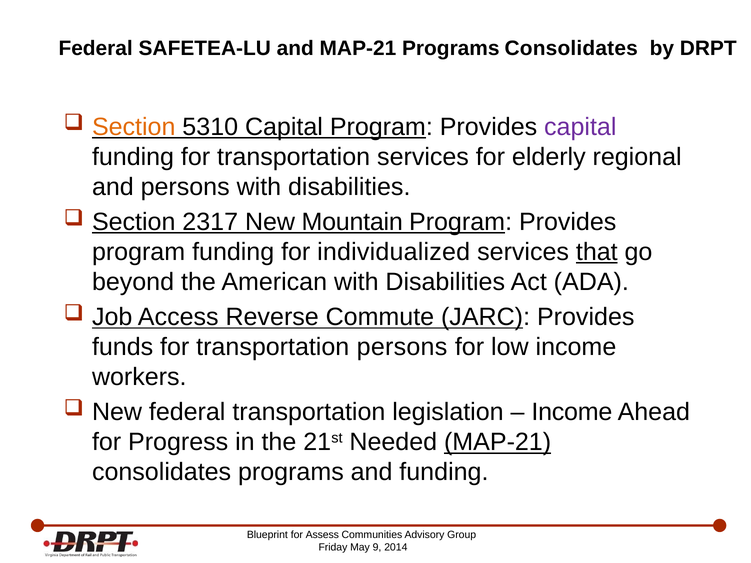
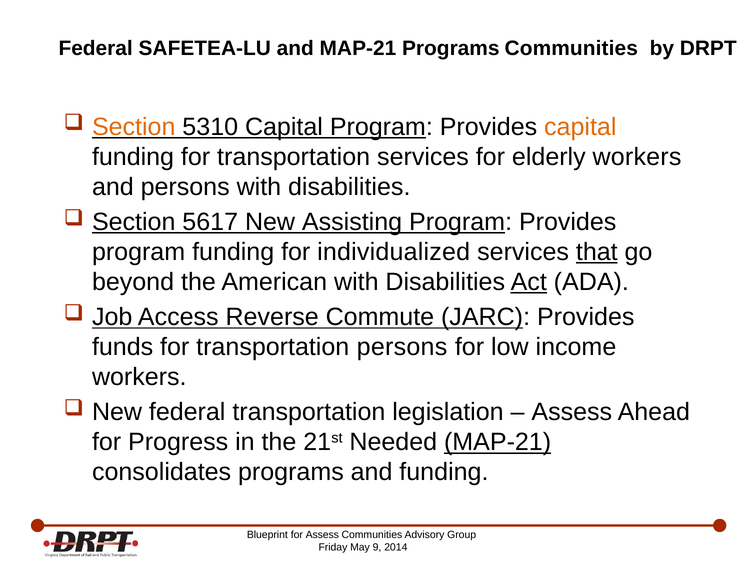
Programs Consolidates: Consolidates -> Communities
capital at (580, 127) colour: purple -> orange
elderly regional: regional -> workers
2317: 2317 -> 5617
Mountain: Mountain -> Assisting
Act underline: none -> present
Income at (572, 412): Income -> Assess
